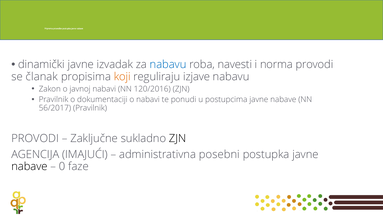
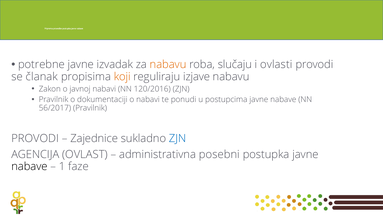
dinamički: dinamički -> potrebne
nabavu at (168, 65) colour: blue -> orange
navesti: navesti -> slučaju
norma: norma -> ovlasti
Zaključne: Zaključne -> Zajednice
ZJN at (178, 139) colour: black -> blue
IMAJUĆI: IMAJUĆI -> OVLAST
0: 0 -> 1
